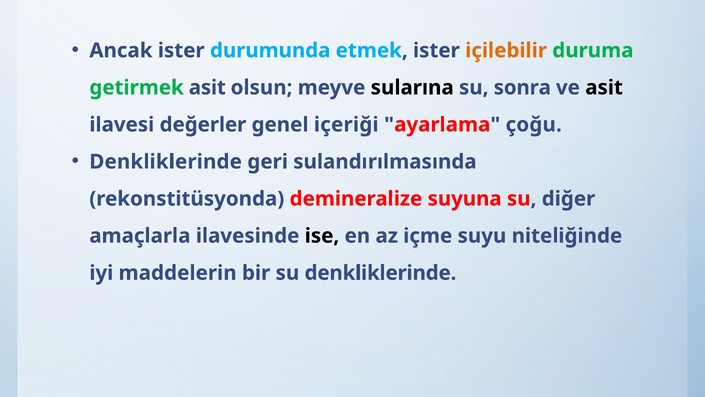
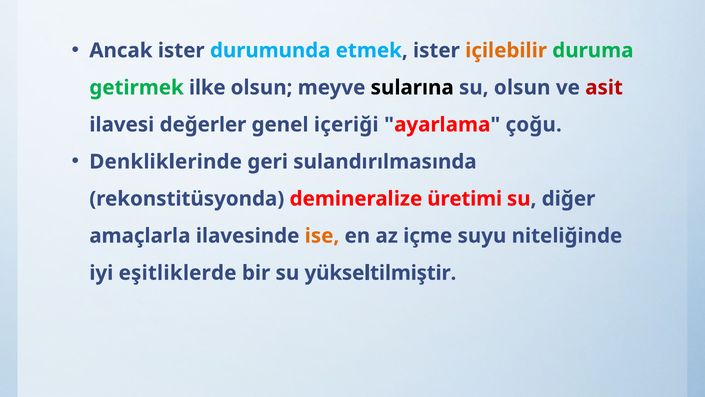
getirmek asit: asit -> ilke
su sonra: sonra -> olsun
asit at (604, 88) colour: black -> red
suyuna: suyuna -> üretimi
ise colour: black -> orange
maddelerin: maddelerin -> eşitliklerde
su denkliklerinde: denkliklerinde -> yükseltilmiştir
